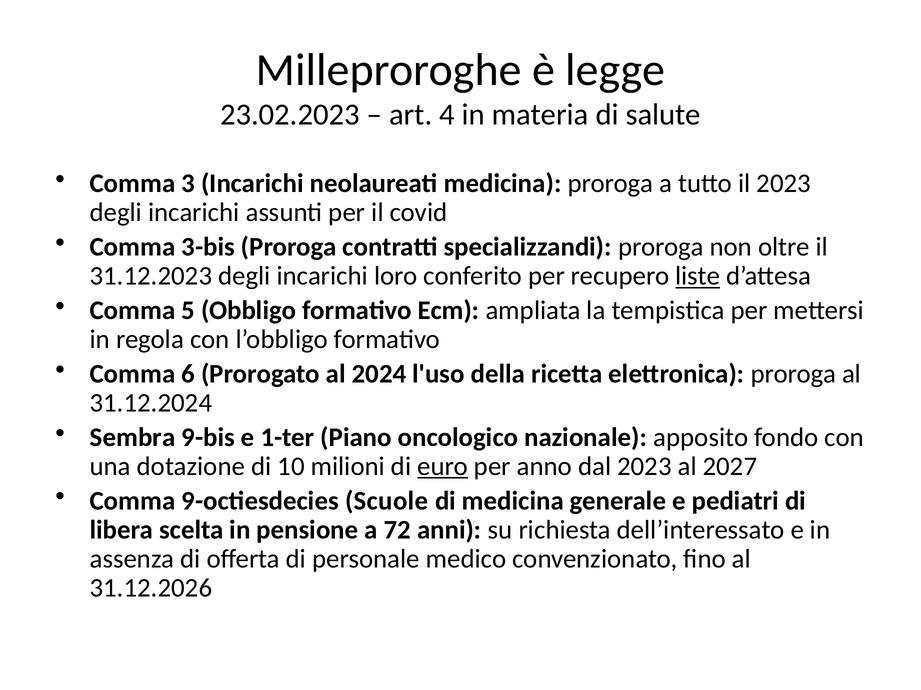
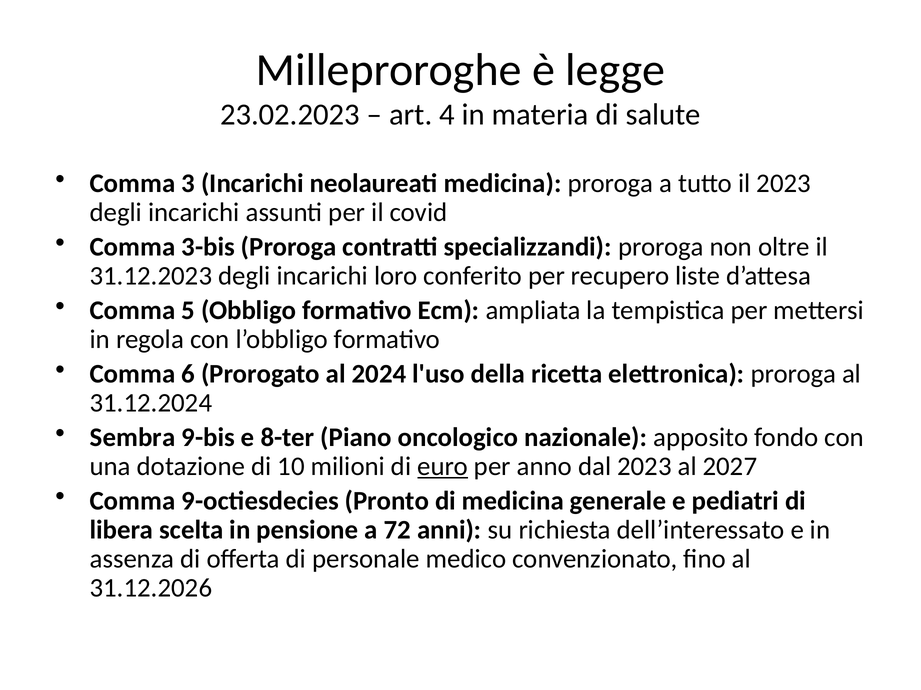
liste underline: present -> none
1-ter: 1-ter -> 8-ter
Scuole: Scuole -> Pronto
